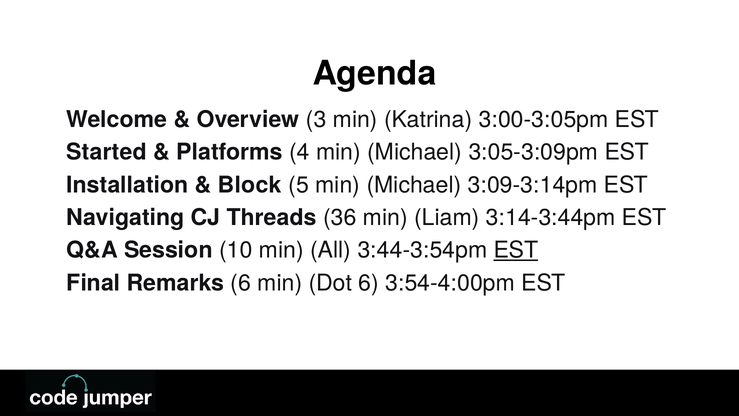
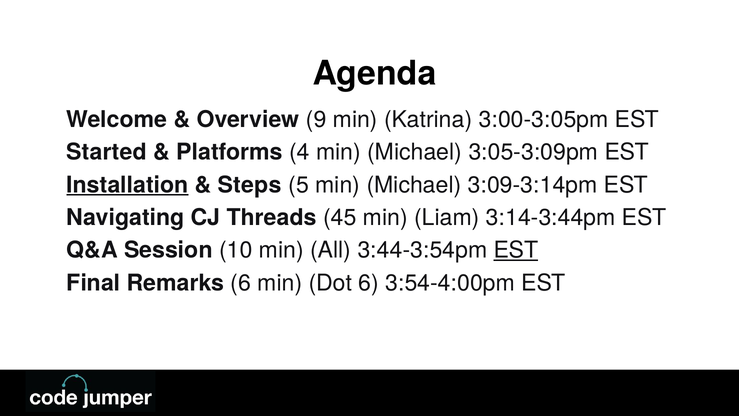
3: 3 -> 9
Installation underline: none -> present
Block: Block -> Steps
36: 36 -> 45
